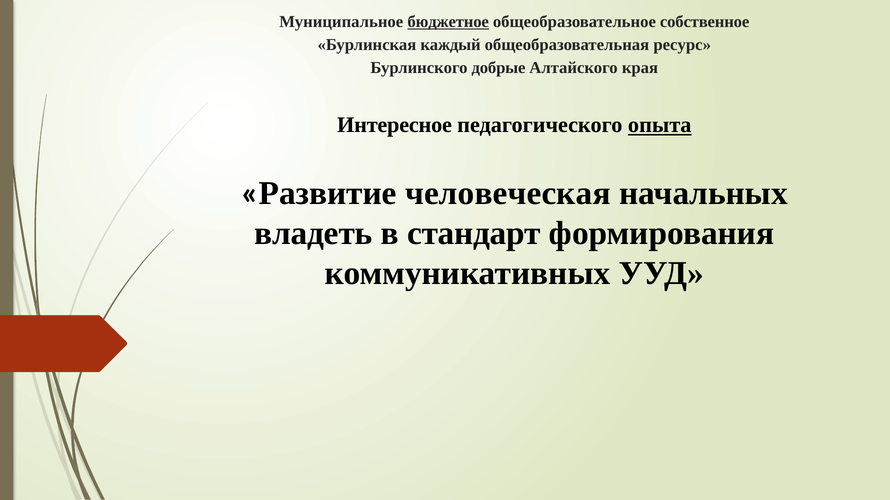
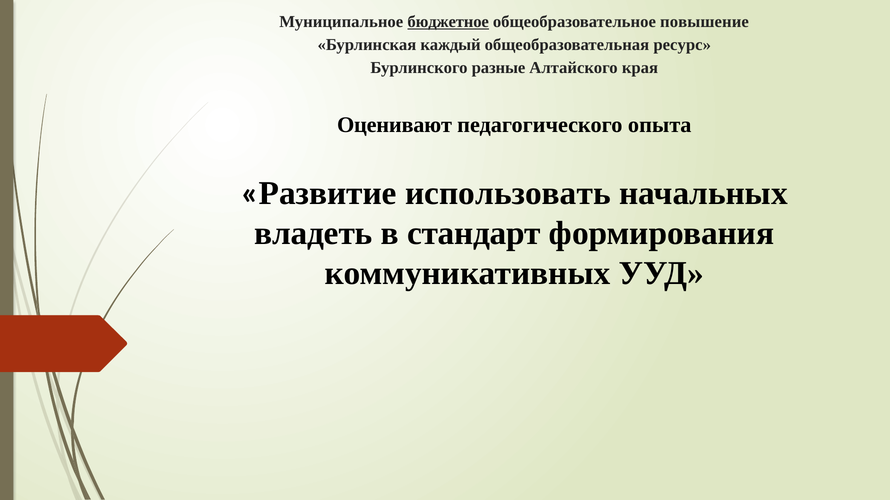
собственное: собственное -> повышение
добрые: добрые -> разные
Интересное: Интересное -> Оценивают
опыта underline: present -> none
человеческая: человеческая -> использовать
